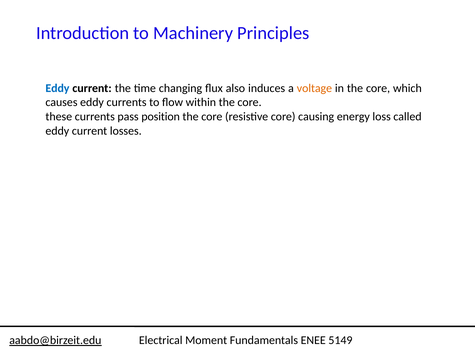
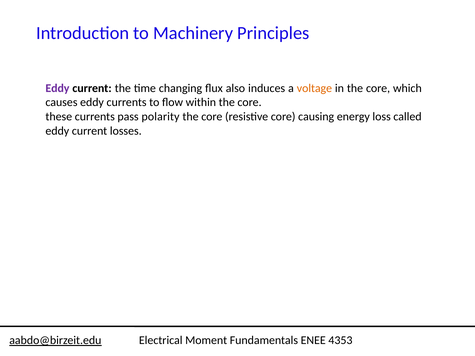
Eddy at (57, 88) colour: blue -> purple
position: position -> polarity
5149: 5149 -> 4353
